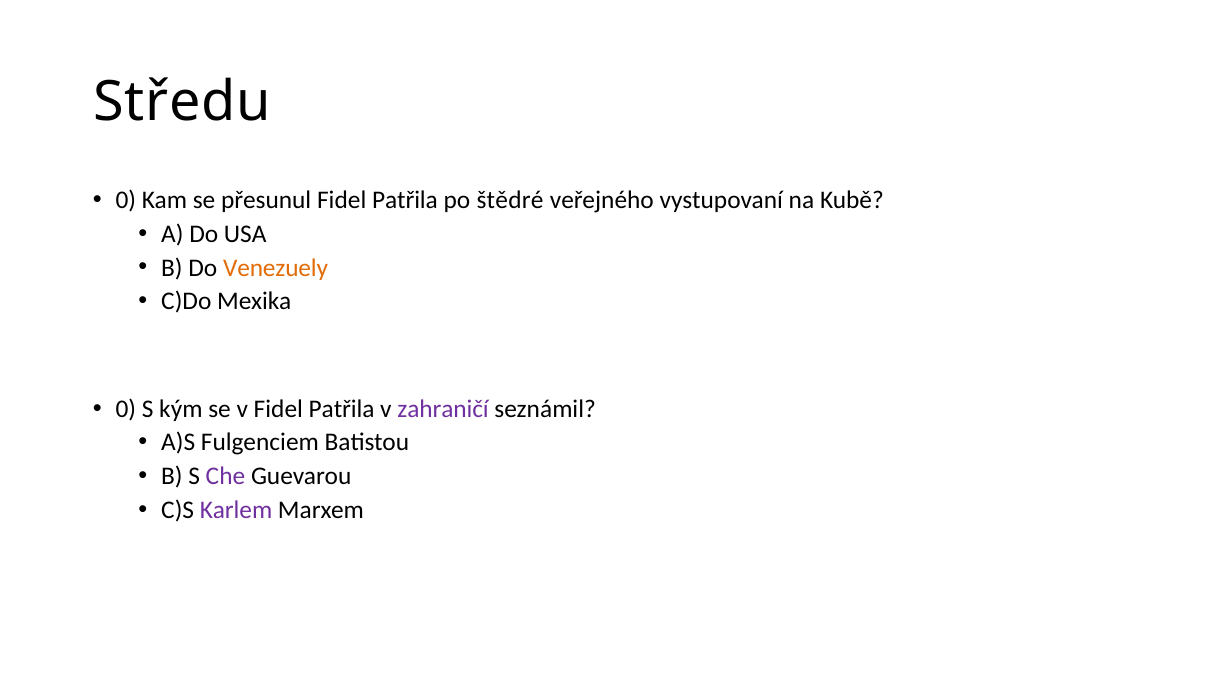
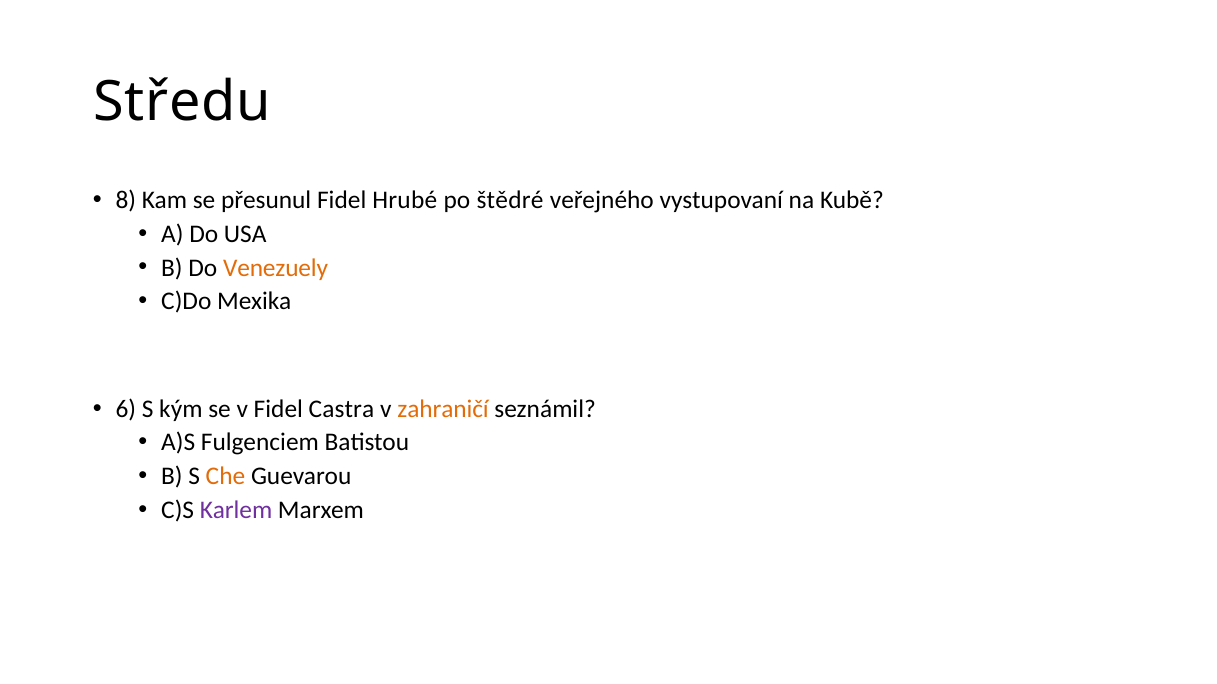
0 at (126, 200): 0 -> 8
přesunul Fidel Patřila: Patřila -> Hrubé
0 at (126, 409): 0 -> 6
v Fidel Patřila: Patřila -> Castra
zahraničí colour: purple -> orange
Che colour: purple -> orange
